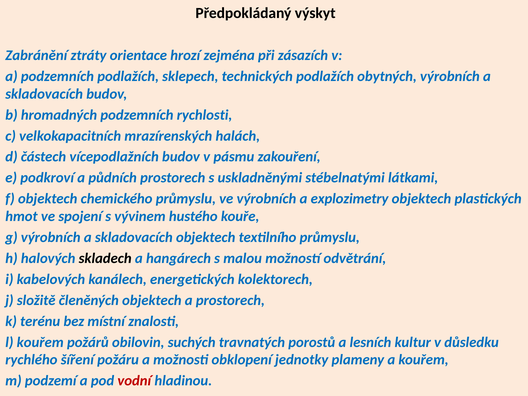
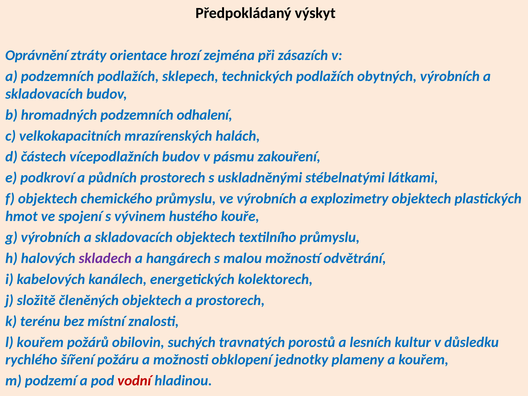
Zabránění: Zabránění -> Oprávnění
rychlosti: rychlosti -> odhalení
skladech colour: black -> purple
